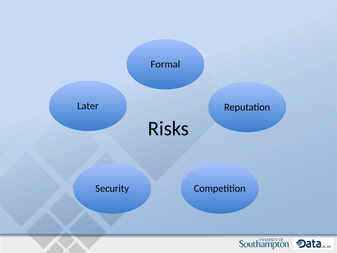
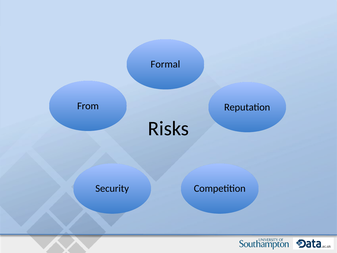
Later: Later -> From
